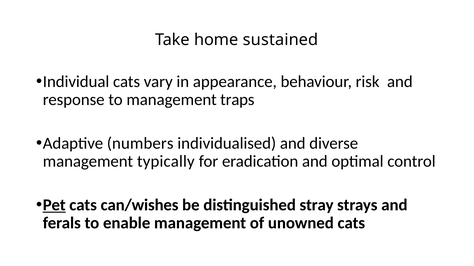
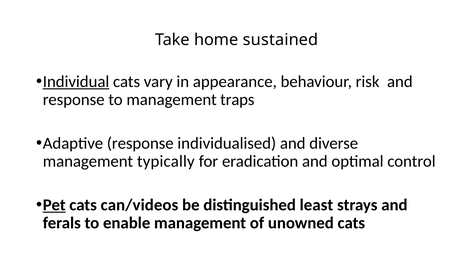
Individual underline: none -> present
Adaptive numbers: numbers -> response
can/wishes: can/wishes -> can/videos
stray: stray -> least
